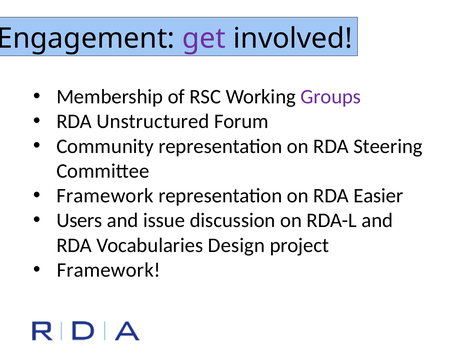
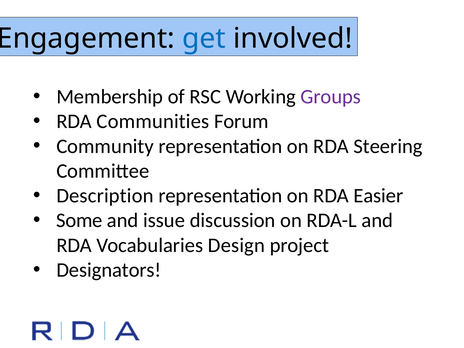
get colour: purple -> blue
Unstructured: Unstructured -> Communities
Framework at (105, 196): Framework -> Description
Users: Users -> Some
Framework at (109, 270): Framework -> Designators
